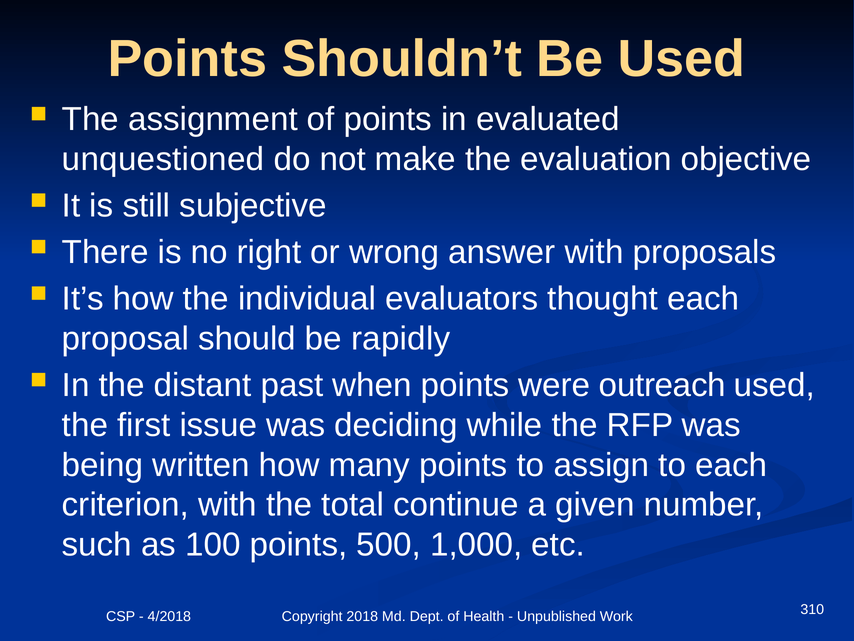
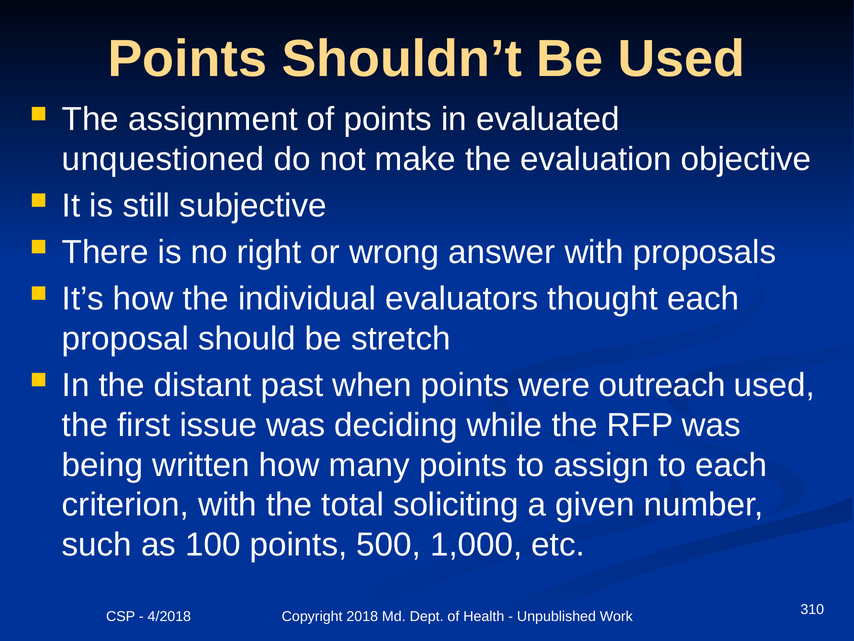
rapidly: rapidly -> stretch
continue: continue -> soliciting
